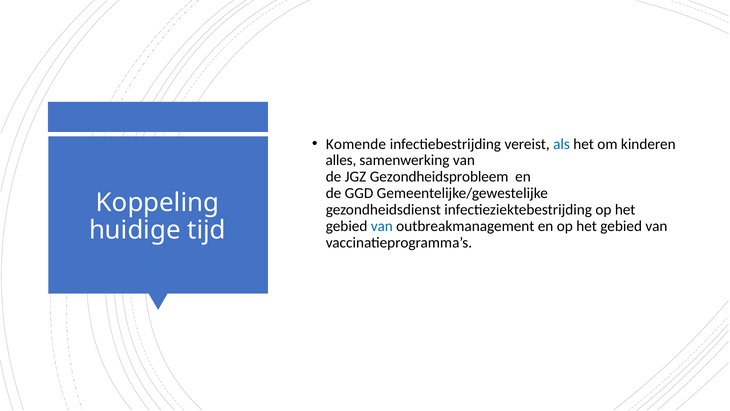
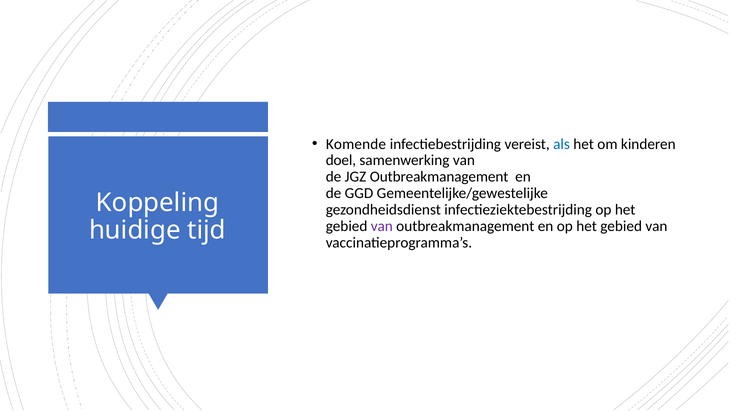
alles: alles -> doel
JGZ Gezondheidsprobleem: Gezondheidsprobleem -> Outbreakmanagement
van at (382, 226) colour: blue -> purple
